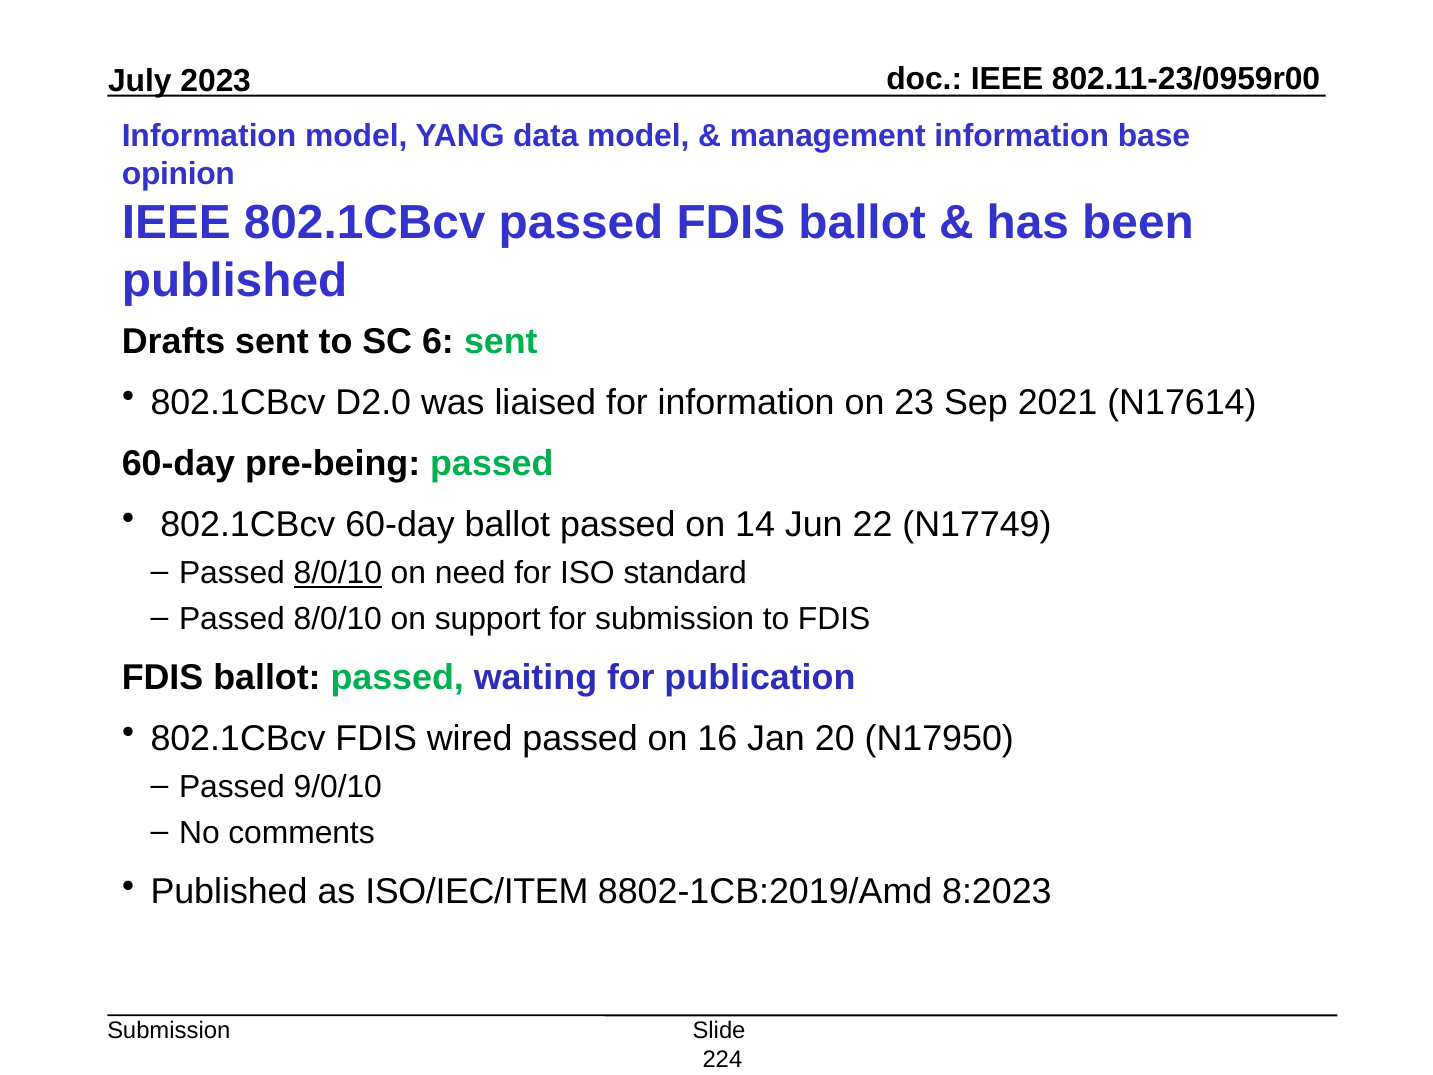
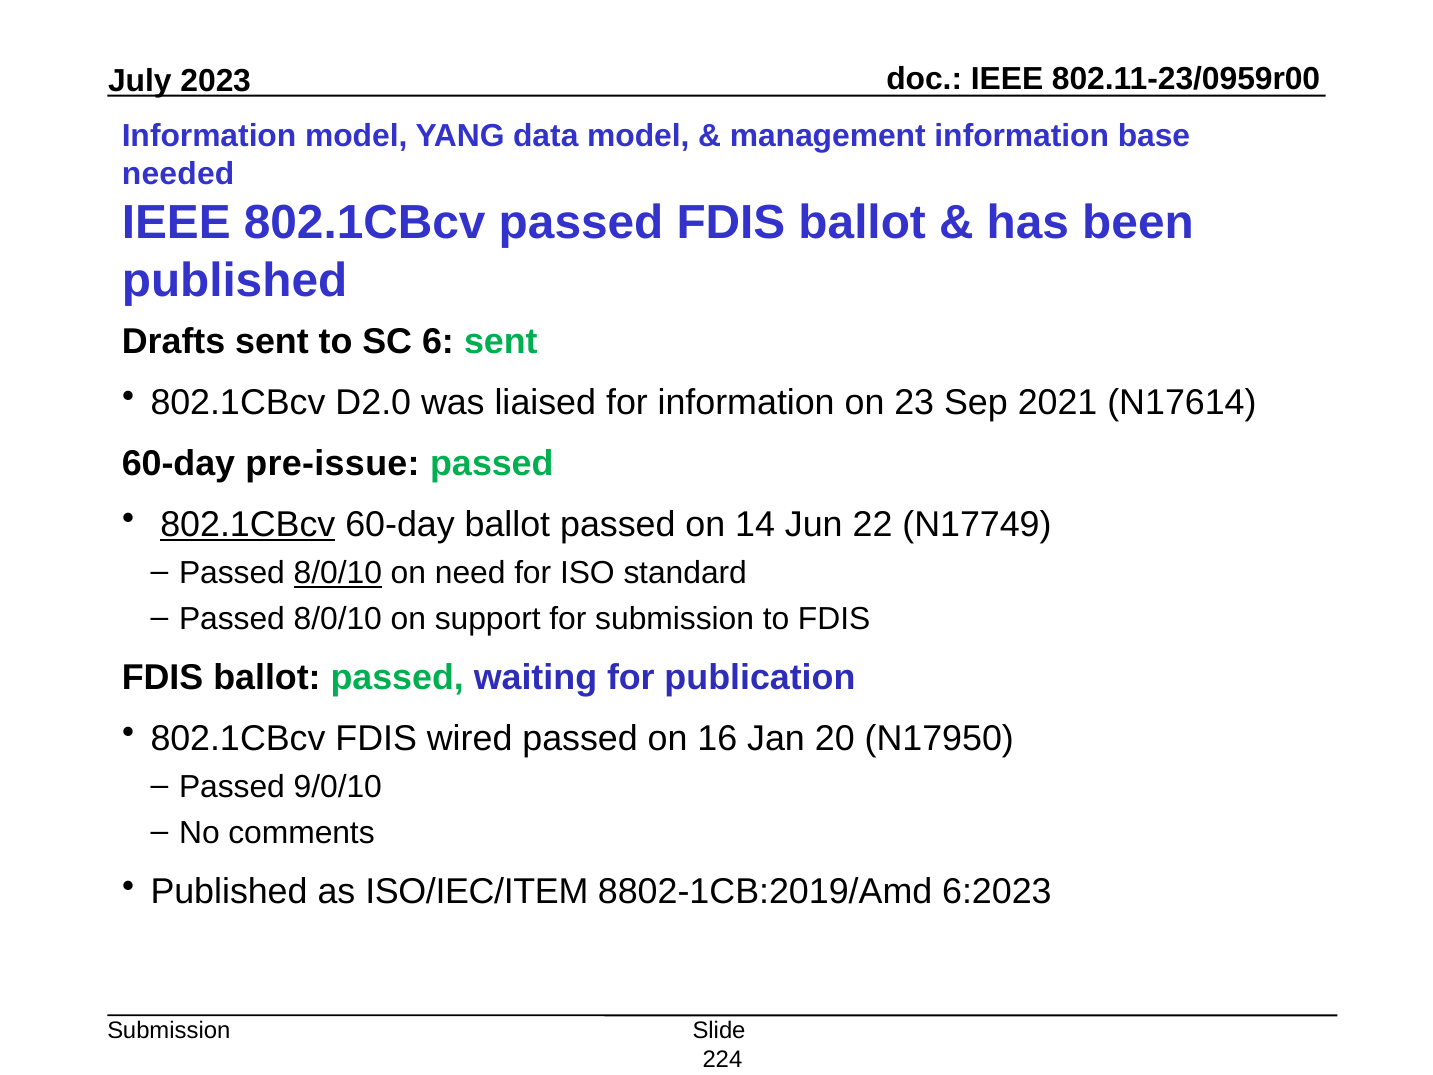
opinion: opinion -> needed
pre-being: pre-being -> pre-issue
802.1CBcv at (248, 524) underline: none -> present
8:2023: 8:2023 -> 6:2023
